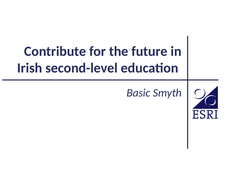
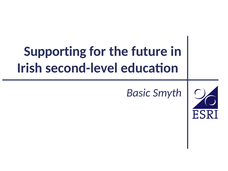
Contribute: Contribute -> Supporting
